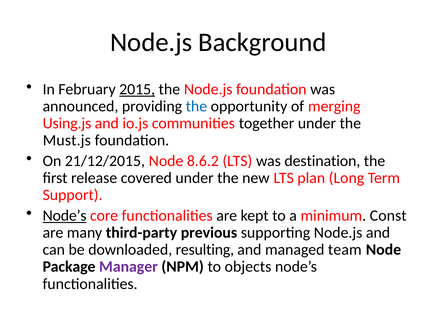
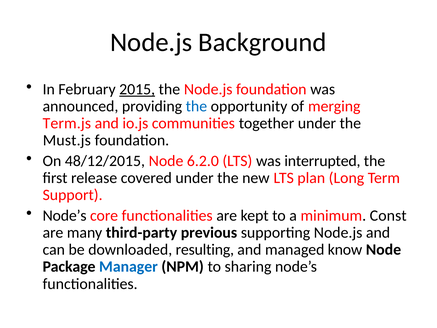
Using.js: Using.js -> Term.js
21/12/2015: 21/12/2015 -> 48/12/2015
8.6.2: 8.6.2 -> 6.2.0
destination: destination -> interrupted
Node’s at (65, 215) underline: present -> none
team: team -> know
Manager colour: purple -> blue
objects: objects -> sharing
